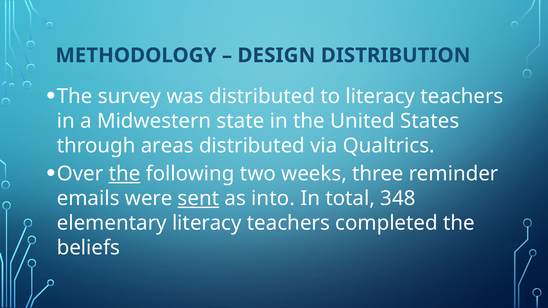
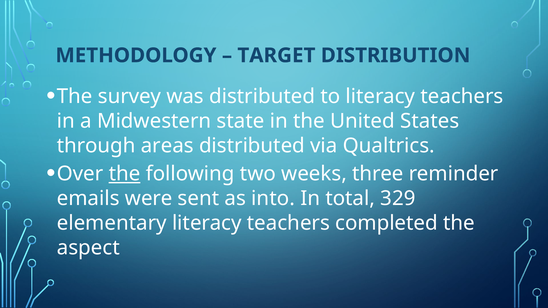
DESIGN: DESIGN -> TARGET
sent underline: present -> none
348: 348 -> 329
beliefs: beliefs -> aspect
